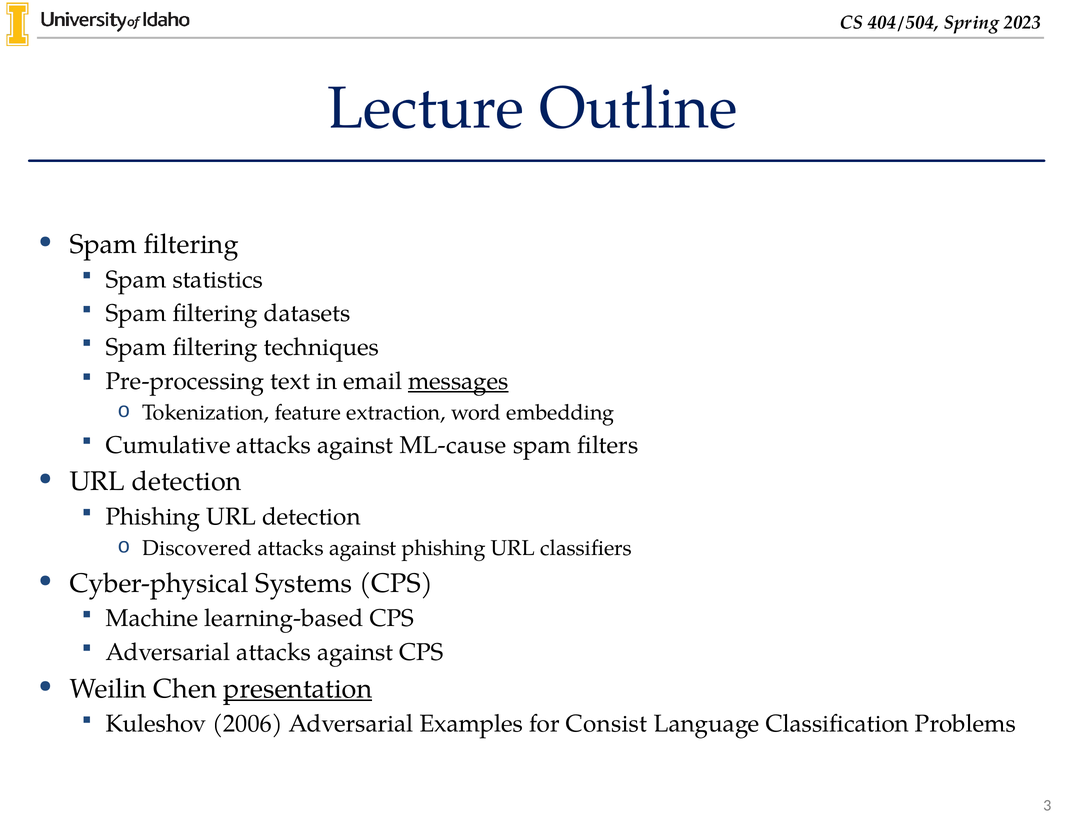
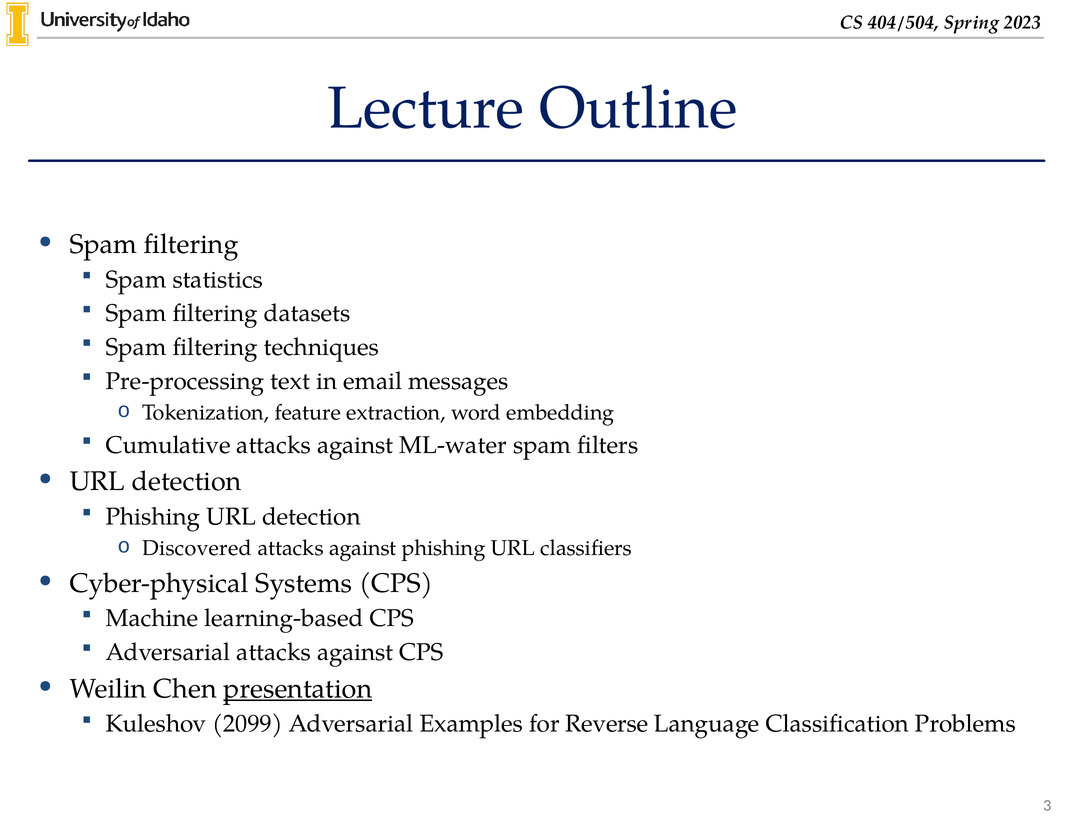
messages underline: present -> none
ML-cause: ML-cause -> ML-water
2006: 2006 -> 2099
Consist: Consist -> Reverse
